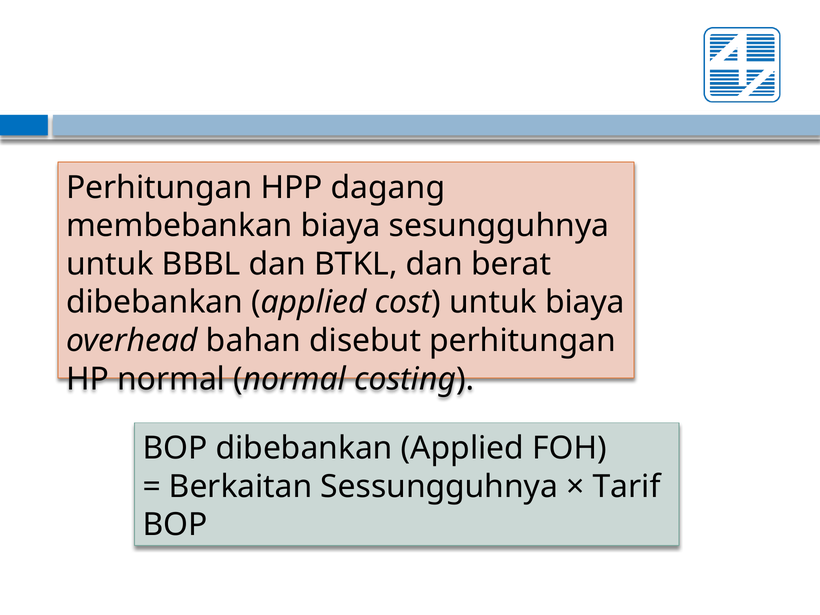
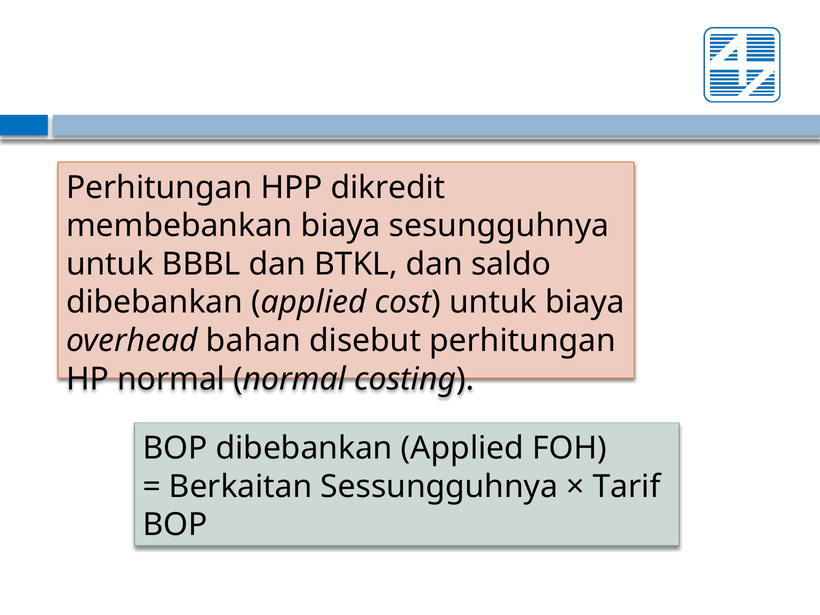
dagang: dagang -> dikredit
berat: berat -> saldo
